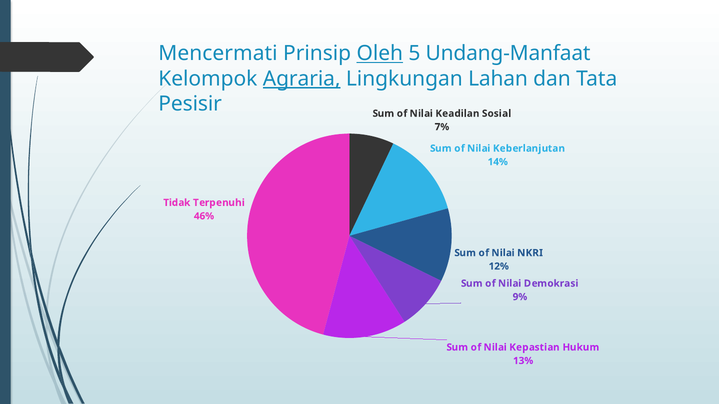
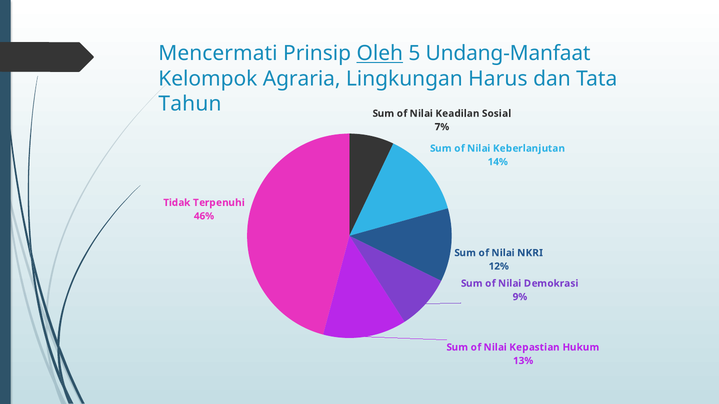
Agraria underline: present -> none
Lahan: Lahan -> Harus
Pesisir: Pesisir -> Tahun
